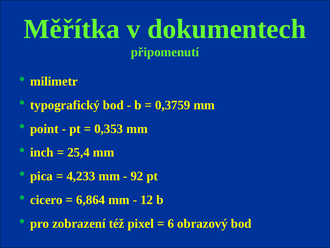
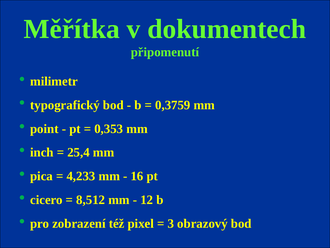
92: 92 -> 16
6,864: 6,864 -> 8,512
6: 6 -> 3
